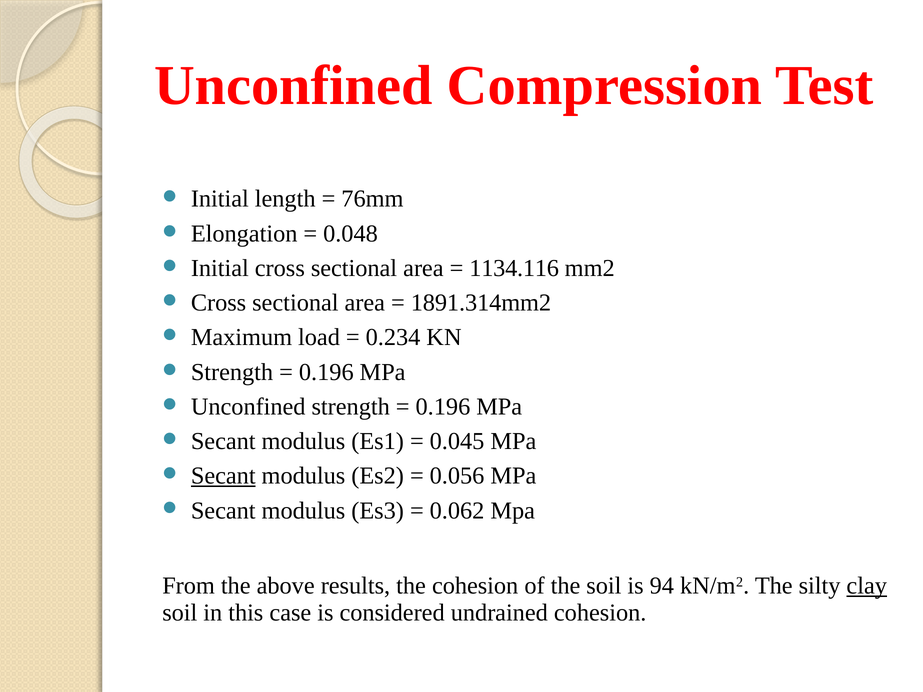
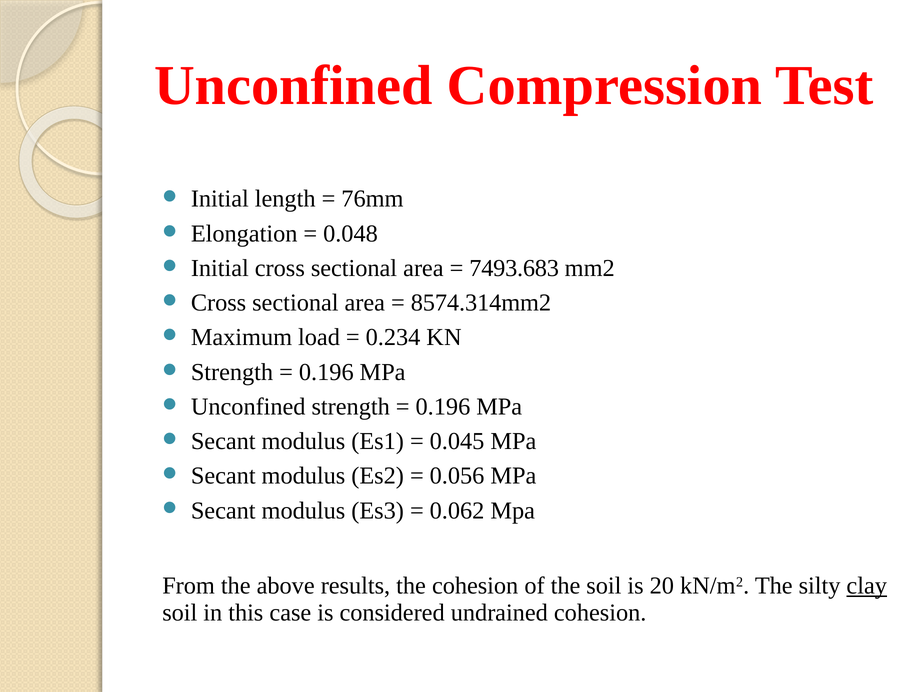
1134.116: 1134.116 -> 7493.683
1891.314mm2: 1891.314mm2 -> 8574.314mm2
Secant at (223, 476) underline: present -> none
94: 94 -> 20
